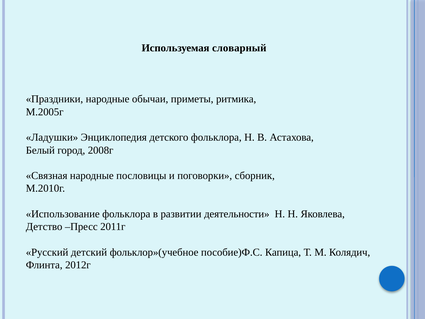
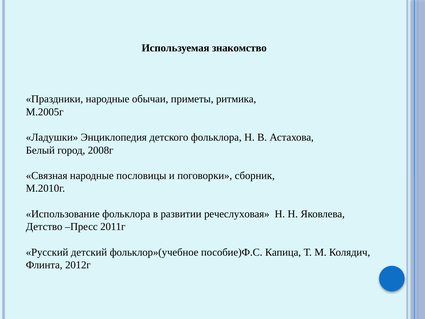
словарный: словарный -> знакомство
деятельности: деятельности -> речеслуховая
